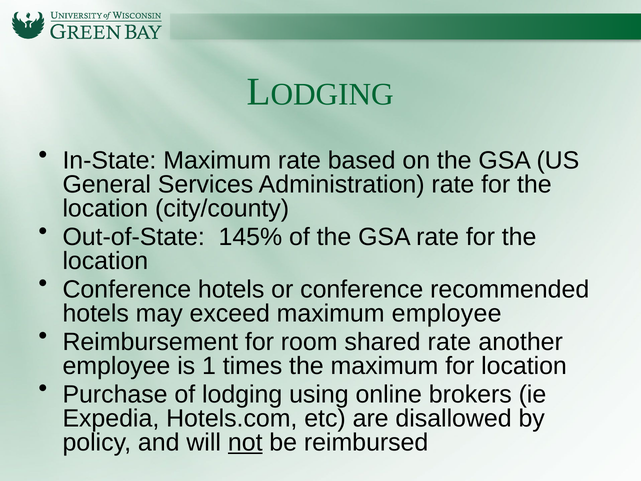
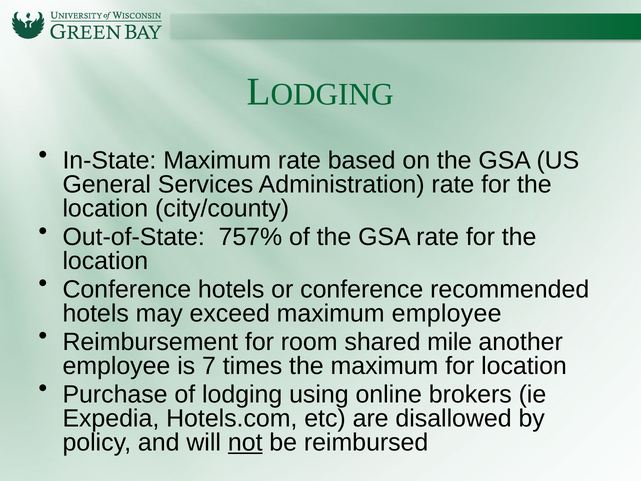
145%: 145% -> 757%
shared rate: rate -> mile
1: 1 -> 7
